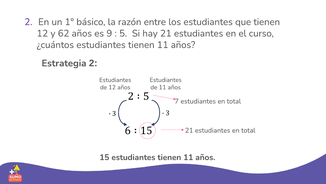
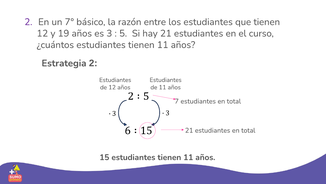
1°: 1° -> 7°
62: 62 -> 19
9: 9 -> 3
